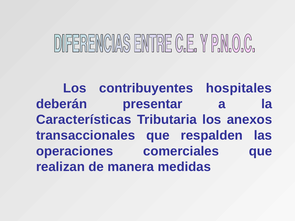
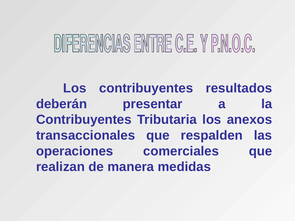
hospitales: hospitales -> resultados
Características at (84, 120): Características -> Contribuyentes
